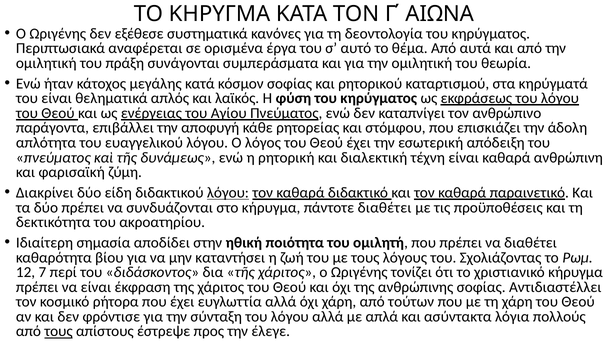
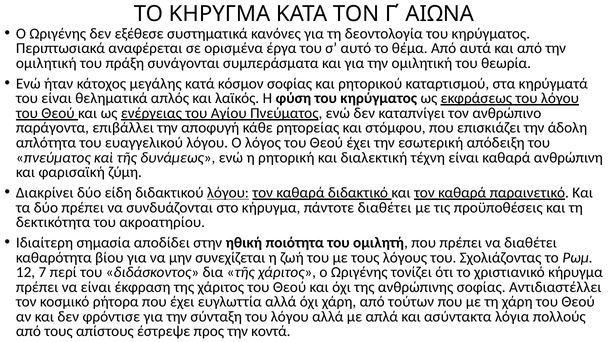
καταντήσει: καταντήσει -> συνεχίζεται
τους at (59, 331) underline: present -> none
έλεγε: έλεγε -> κοντά
